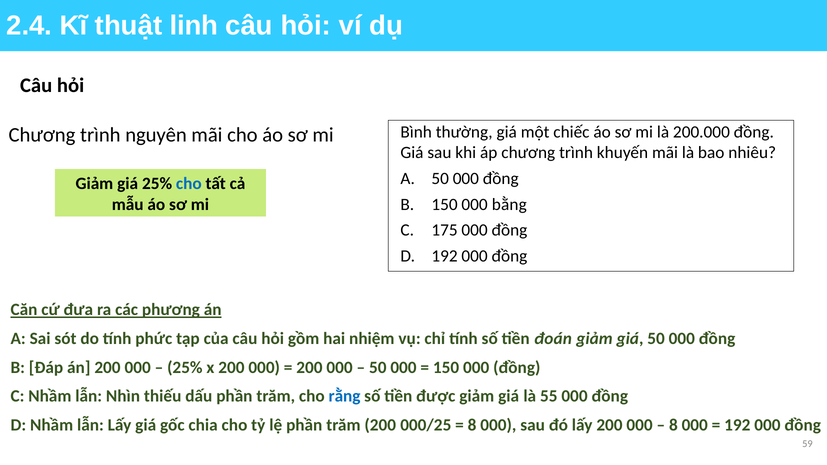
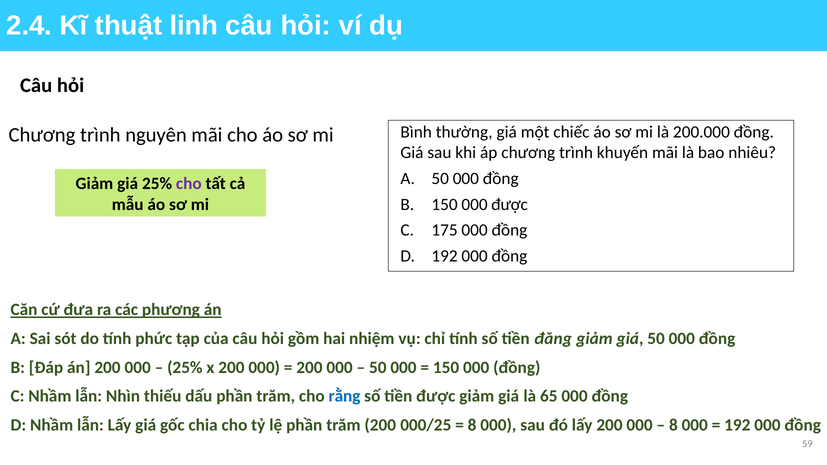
cho at (189, 184) colour: blue -> purple
000 bằng: bằng -> được
đoán: đoán -> đăng
55: 55 -> 65
